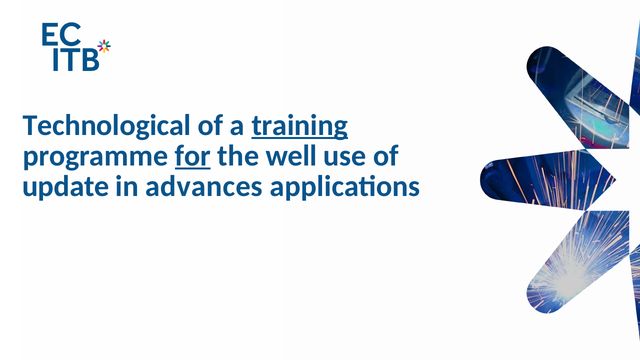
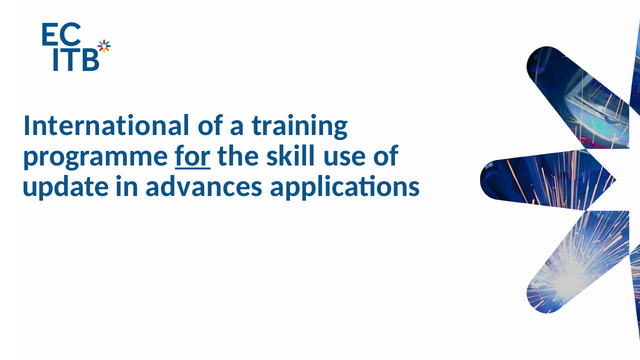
Technological: Technological -> International
training underline: present -> none
well: well -> skill
